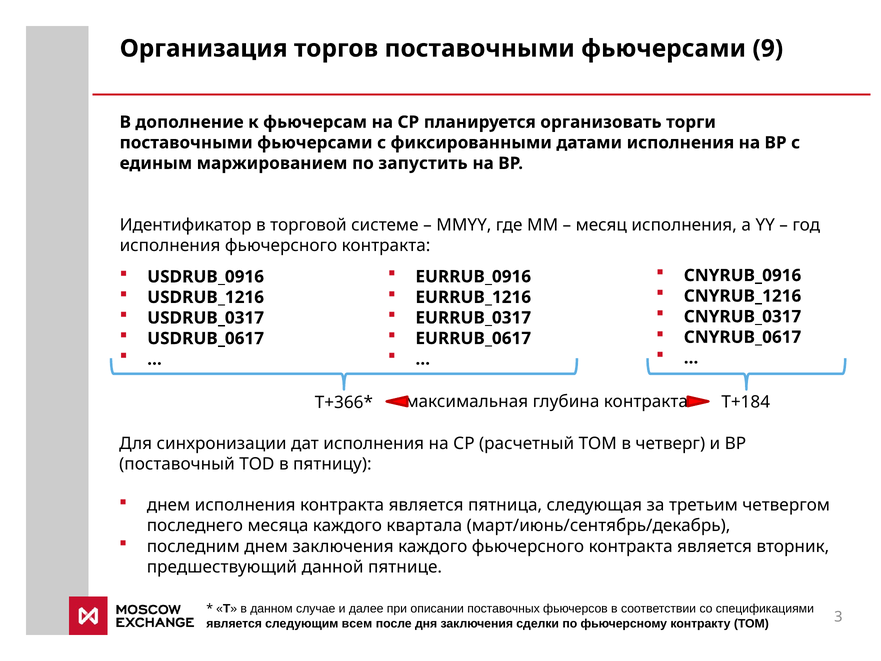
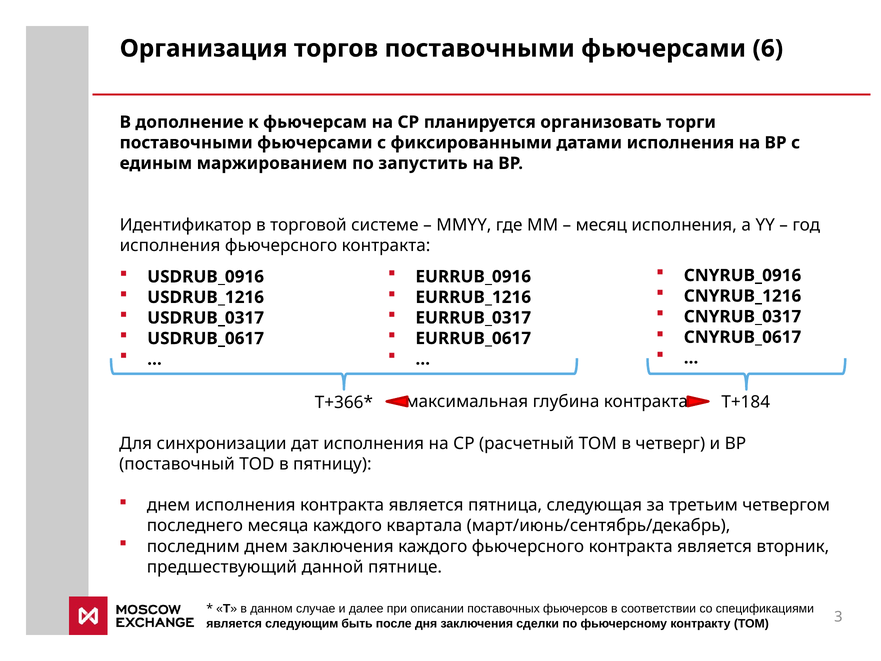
9: 9 -> 6
всем: всем -> быть
